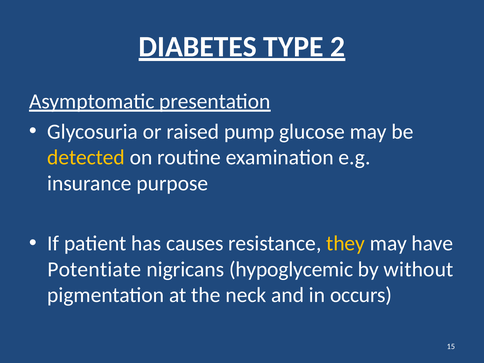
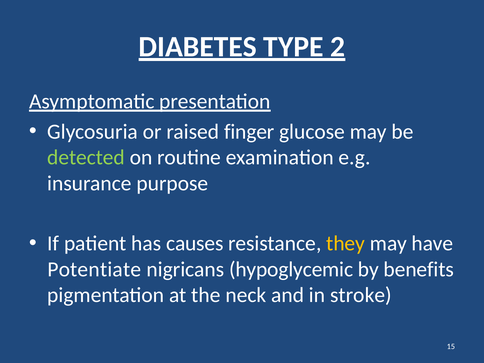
pump: pump -> finger
detected colour: yellow -> light green
without: without -> benefits
occurs: occurs -> stroke
